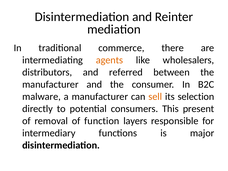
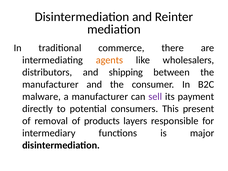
referred: referred -> shipping
sell colour: orange -> purple
selection: selection -> payment
function: function -> products
